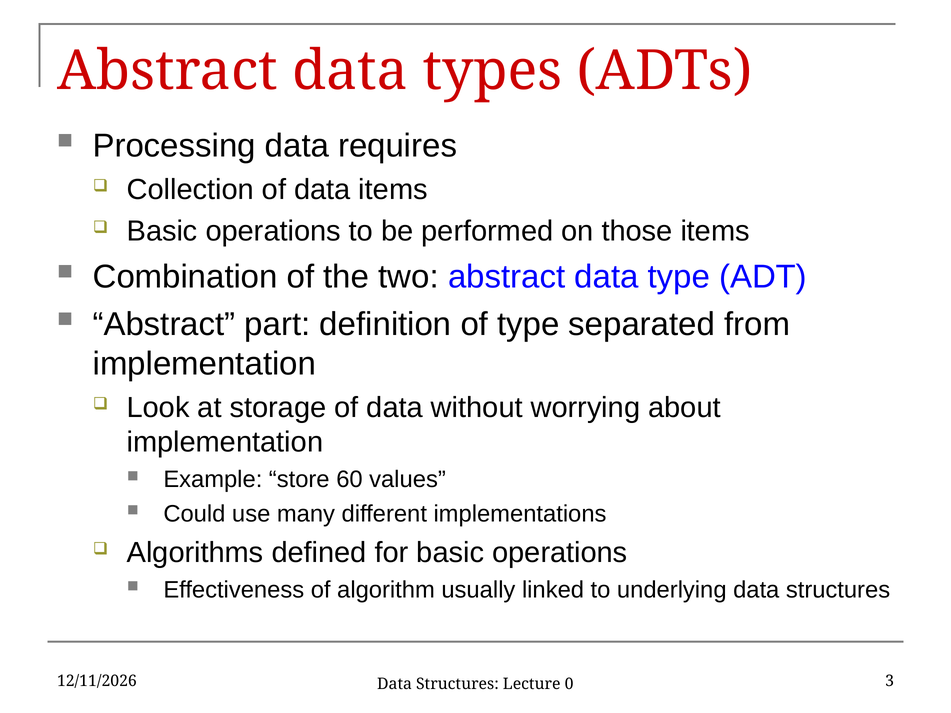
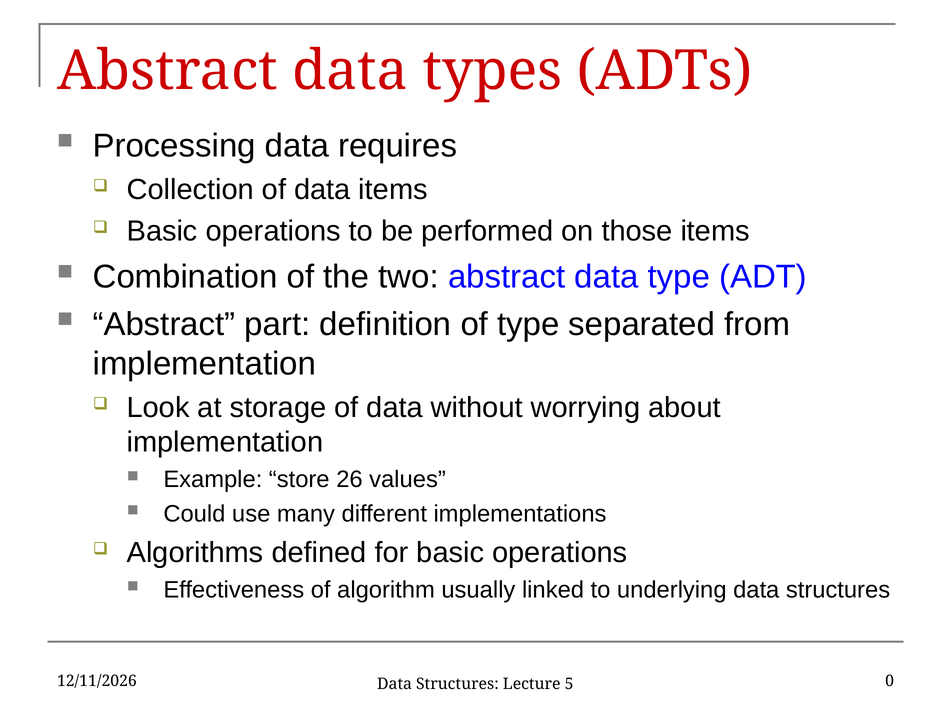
60: 60 -> 26
3: 3 -> 0
0: 0 -> 5
